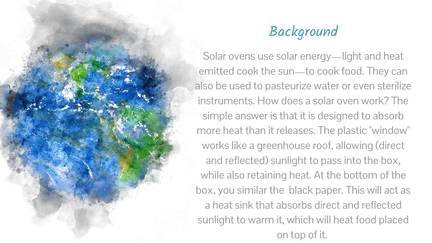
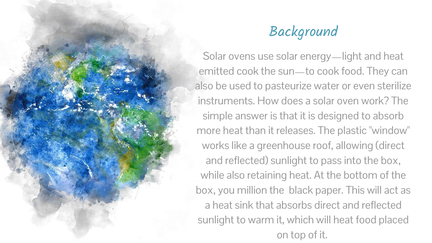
similar: similar -> million
